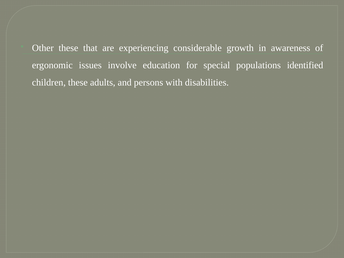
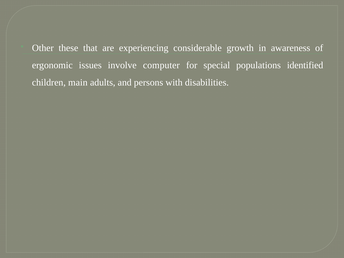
education: education -> computer
children these: these -> main
